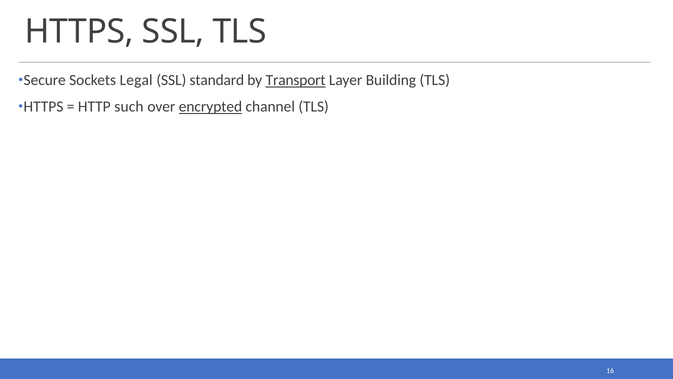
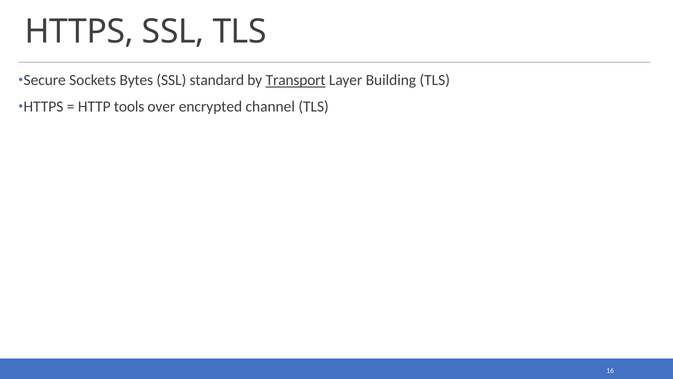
Legal: Legal -> Bytes
such: such -> tools
encrypted underline: present -> none
